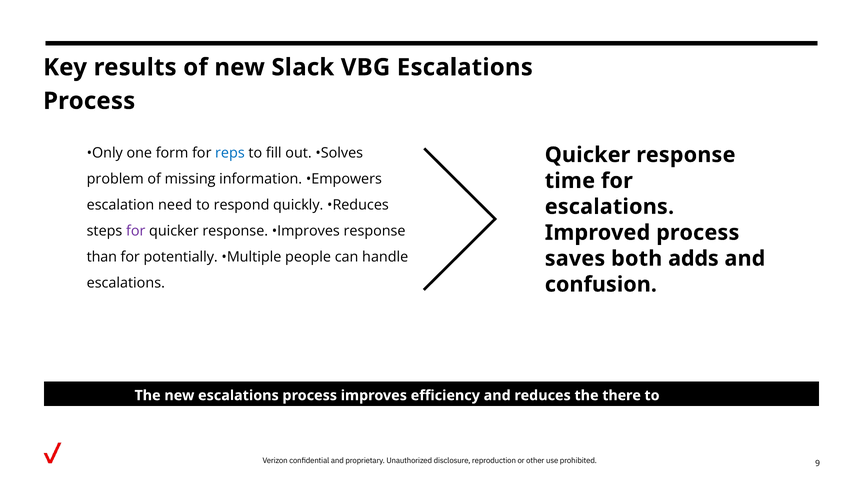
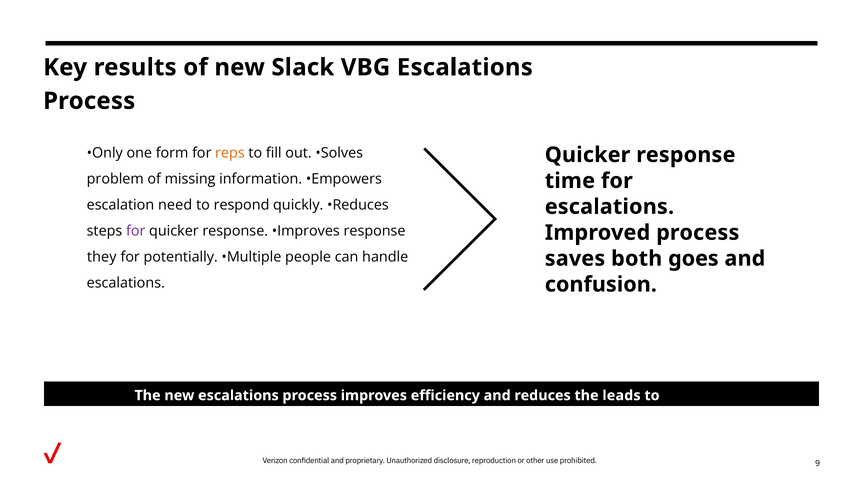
reps colour: blue -> orange
than: than -> they
adds: adds -> goes
there: there -> leads
